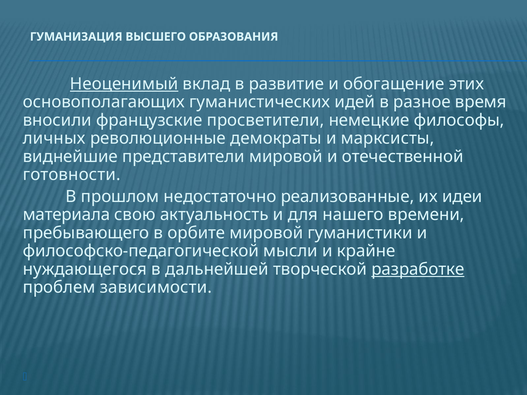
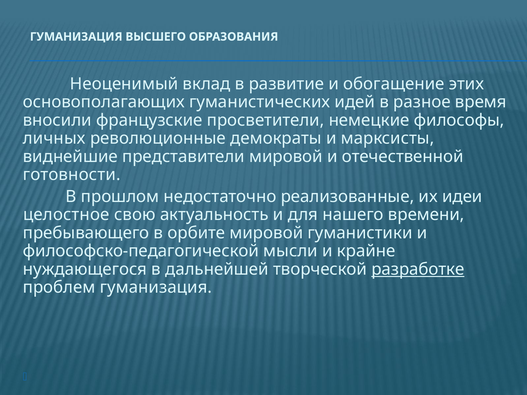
Неоценимый underline: present -> none
материала: материала -> целостное
проблем зависимости: зависимости -> гуманизация
